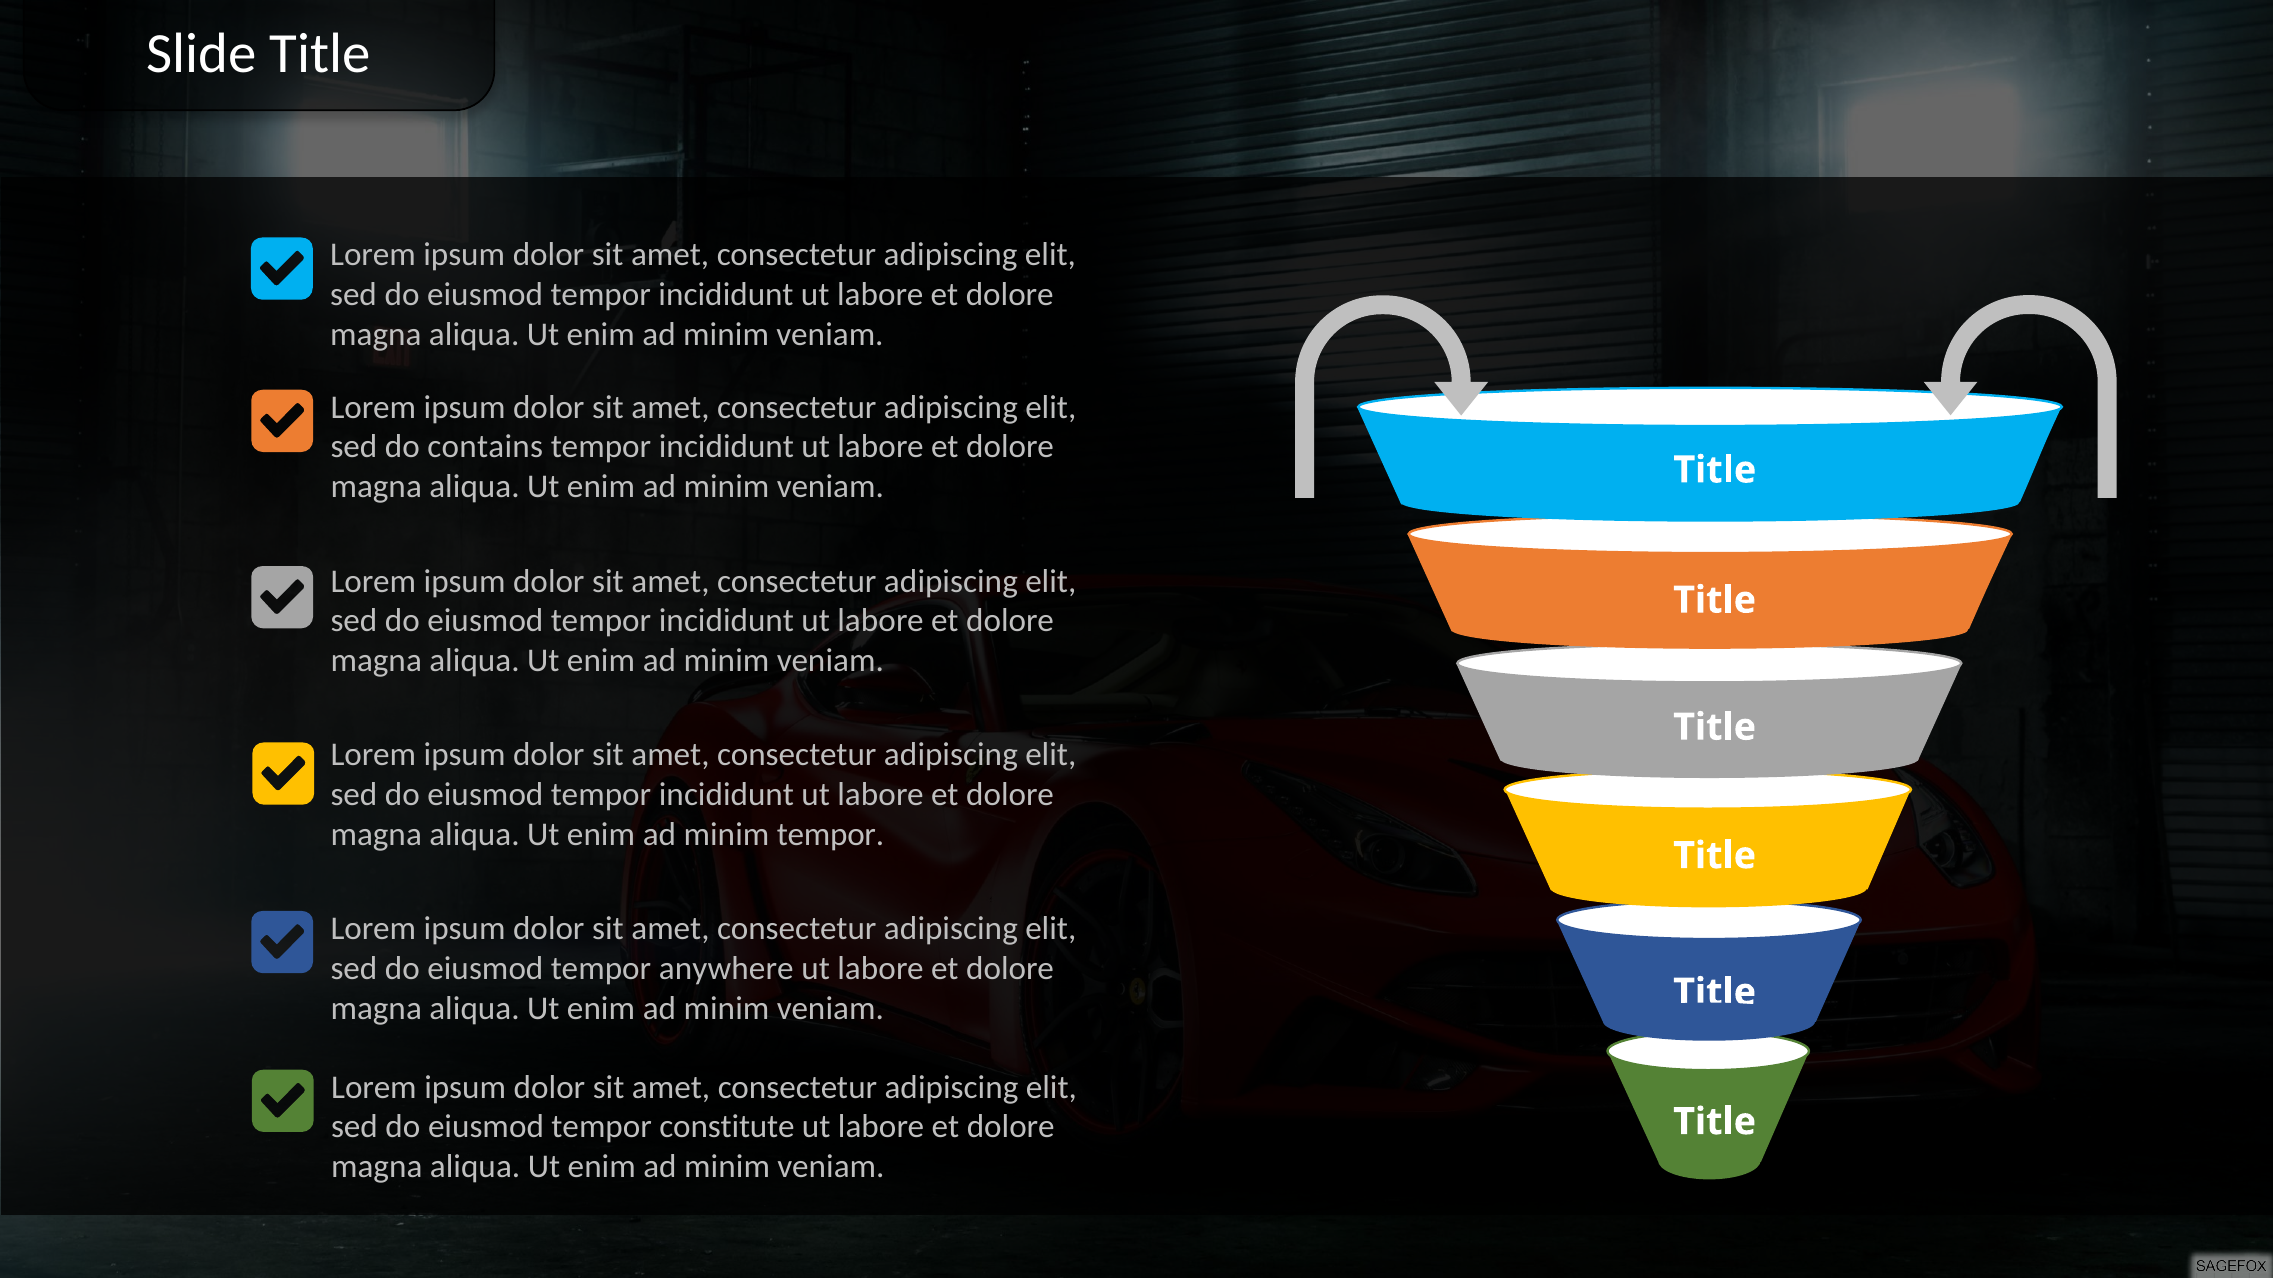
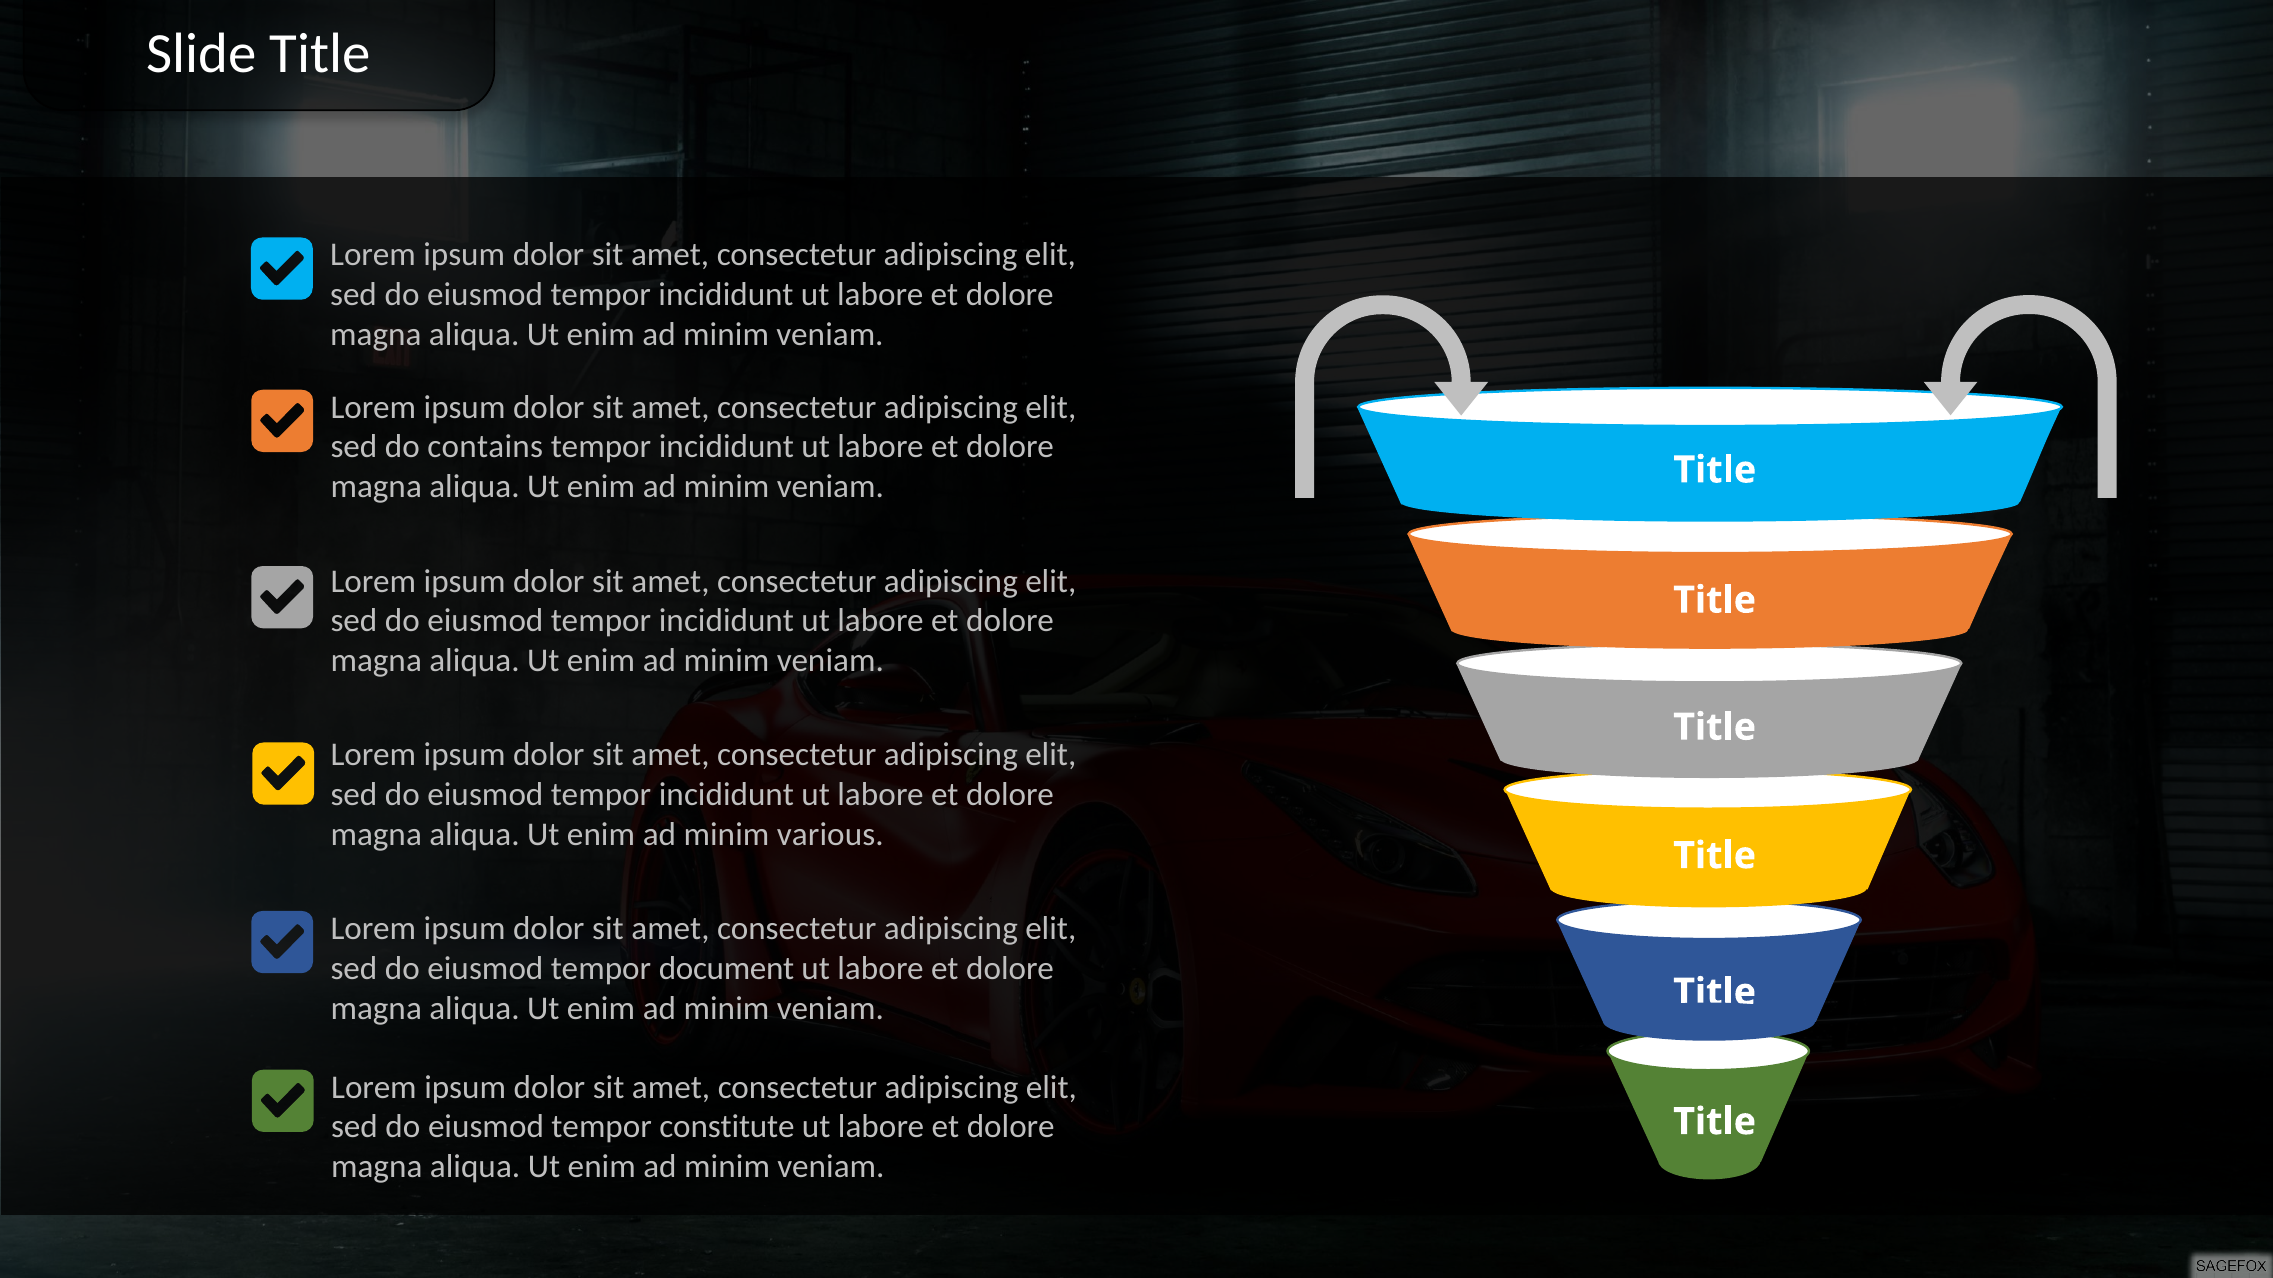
minim tempor: tempor -> various
anywhere: anywhere -> document
